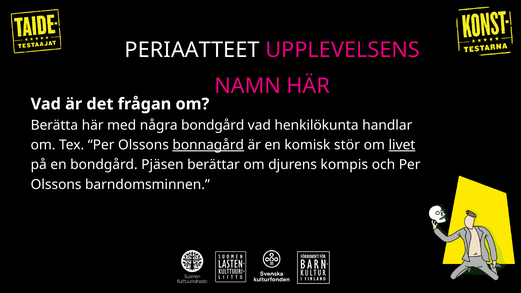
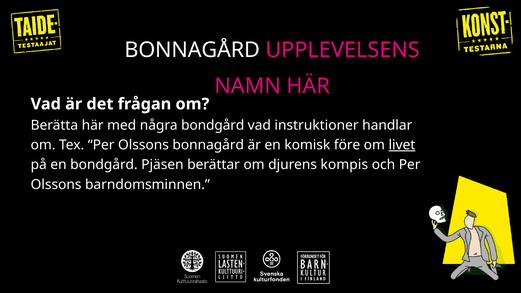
PERIAATTEET at (192, 50): PERIAATTEET -> BONNAGÅRD
henkilökunta: henkilökunta -> instruktioner
bonnagård at (208, 145) underline: present -> none
stör: stör -> före
